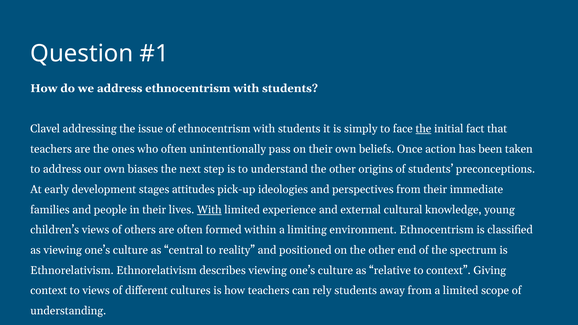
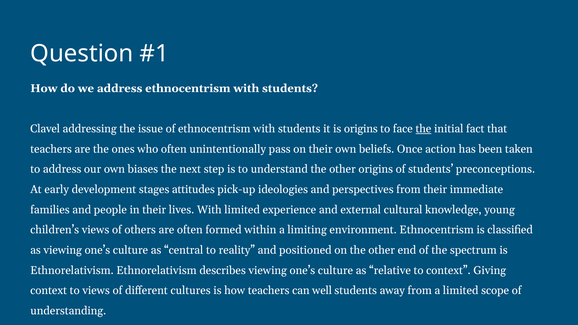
is simply: simply -> origins
With at (209, 210) underline: present -> none
rely: rely -> well
